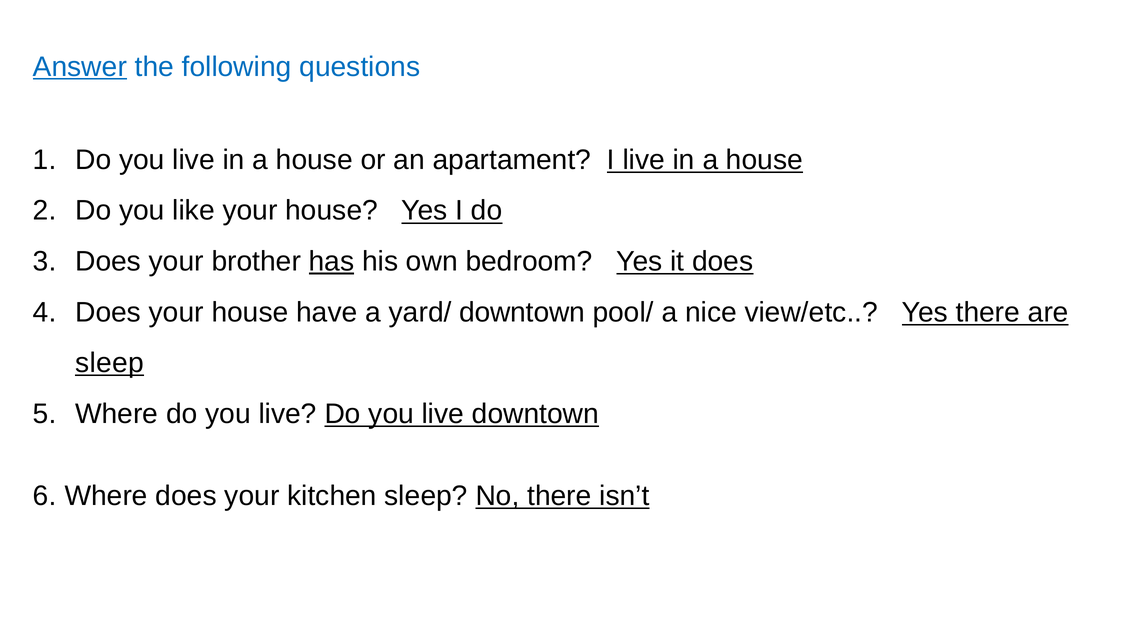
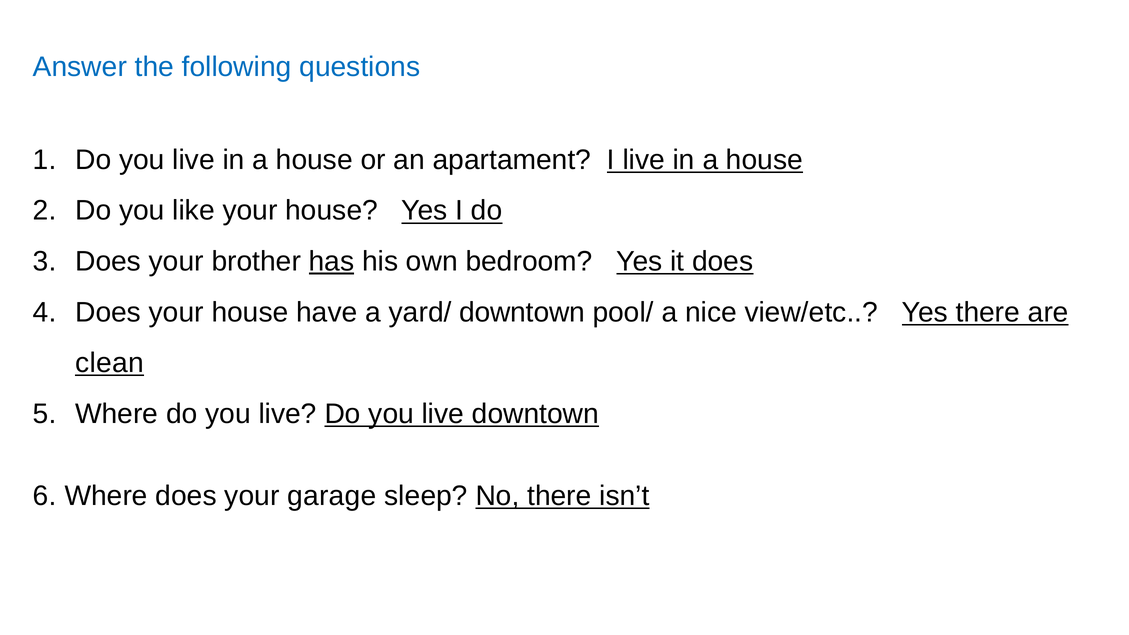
Answer underline: present -> none
sleep at (109, 363): sleep -> clean
kitchen: kitchen -> garage
